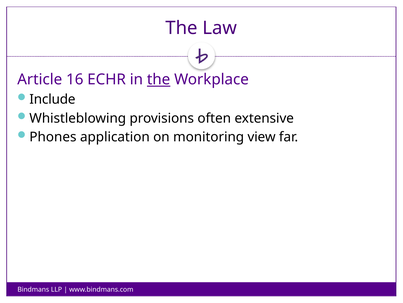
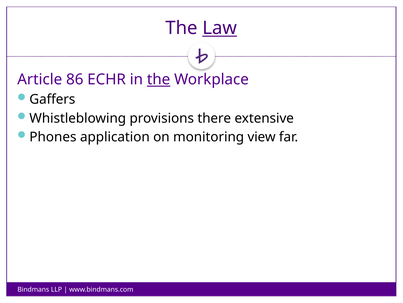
Law underline: none -> present
16: 16 -> 86
Include: Include -> Gaffers
often: often -> there
